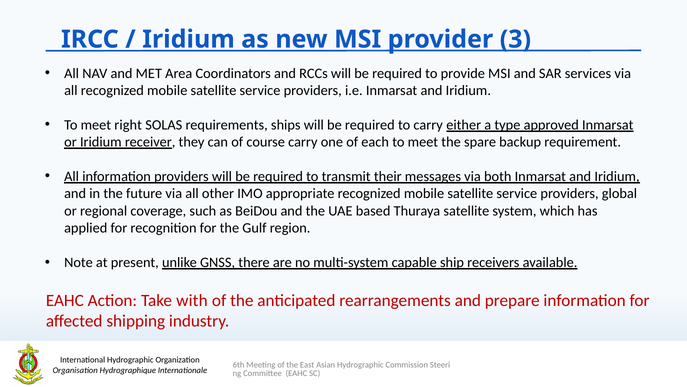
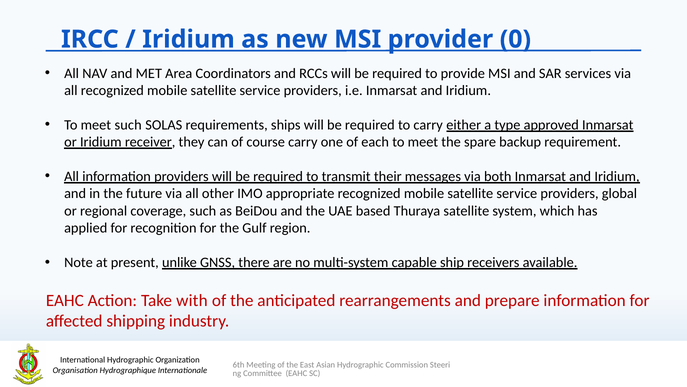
3: 3 -> 0
meet right: right -> such
